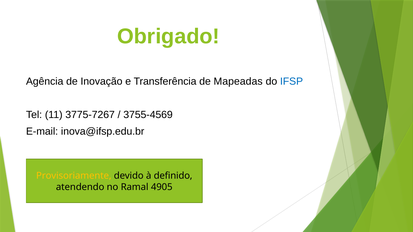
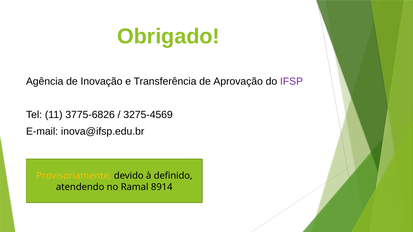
Mapeadas: Mapeadas -> Aprovação
IFSP colour: blue -> purple
3775-7267: 3775-7267 -> 3775-6826
3755-4569: 3755-4569 -> 3275-4569
4905: 4905 -> 8914
